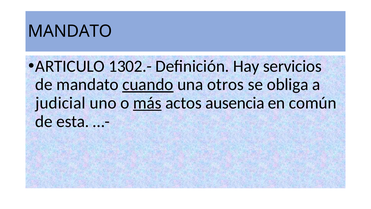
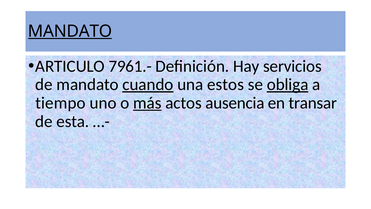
MANDATO at (70, 31) underline: none -> present
1302.-: 1302.- -> 7961.-
otros: otros -> estos
obliga underline: none -> present
judicial: judicial -> tiempo
común: común -> transar
